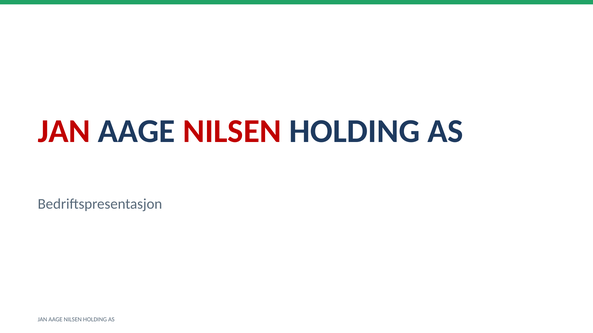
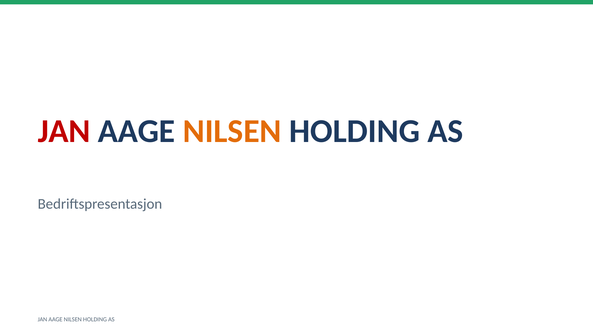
NILSEN at (232, 132) colour: red -> orange
